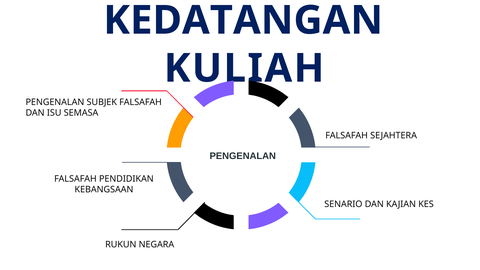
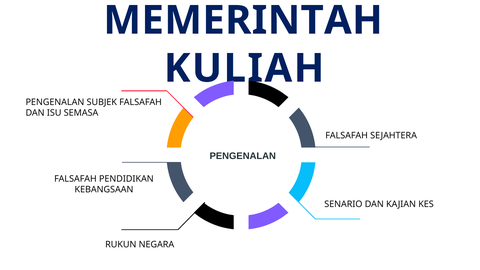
KEDATANGAN: KEDATANGAN -> MEMERINTAH
